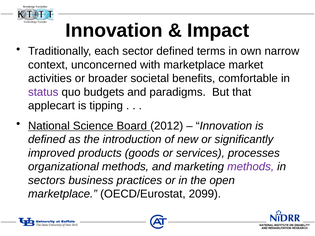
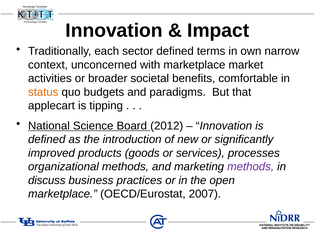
status colour: purple -> orange
sectors: sectors -> discuss
2099: 2099 -> 2007
